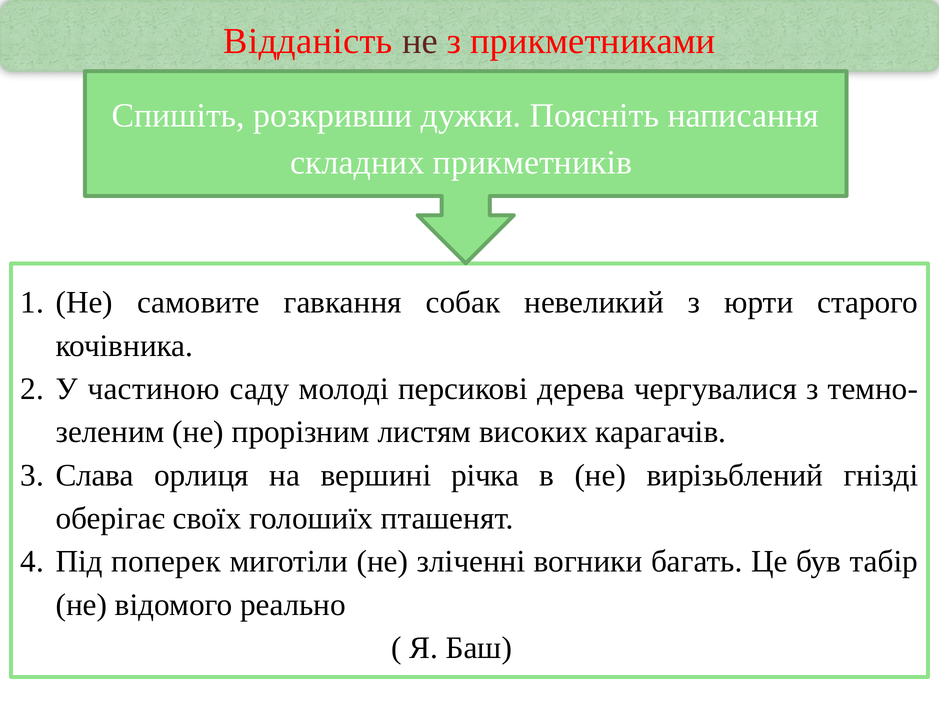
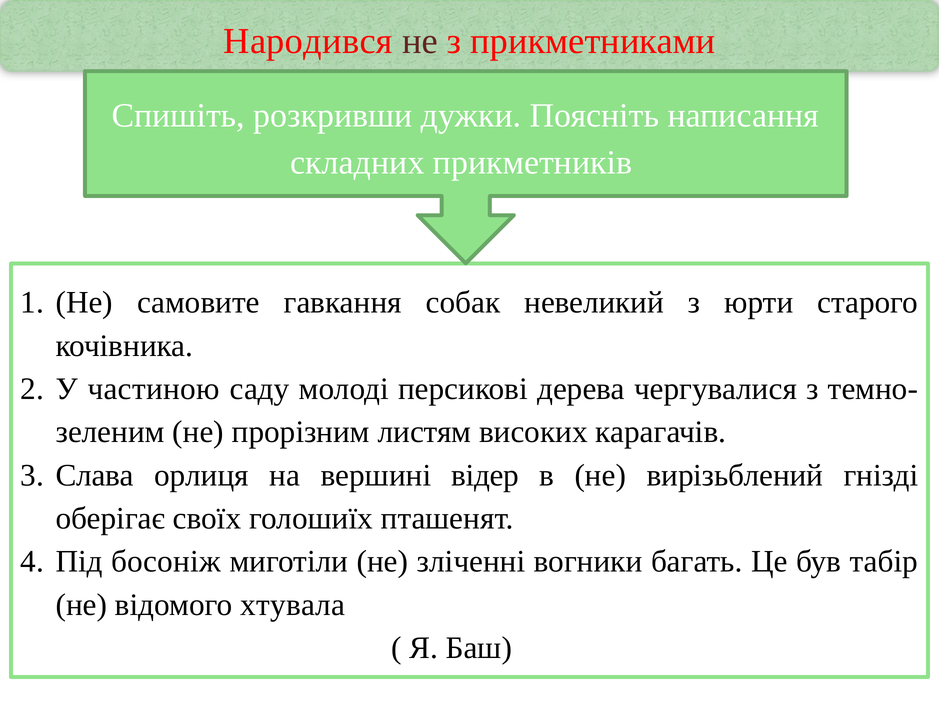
Відданість: Відданість -> Народився
річка: річка -> відер
поперек: поперек -> босоніж
реально: реально -> хтувала
